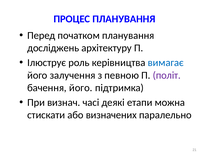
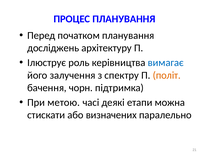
певною: певною -> спектру
політ colour: purple -> orange
бачення його: його -> чорн
визнач: визнач -> метою
